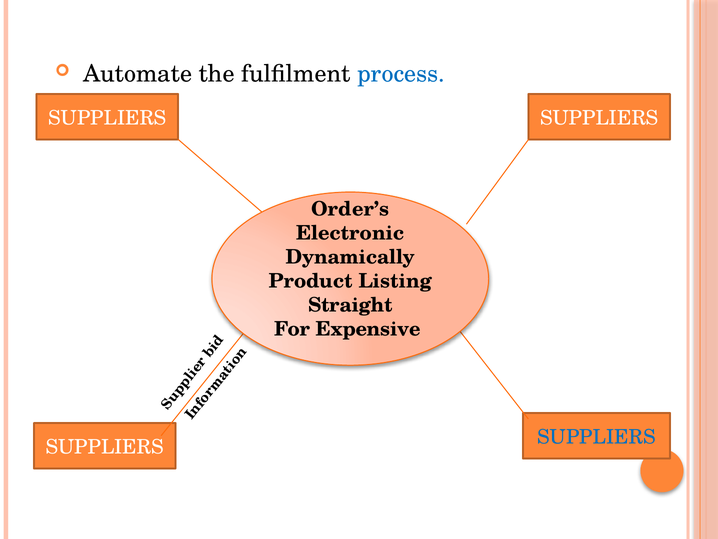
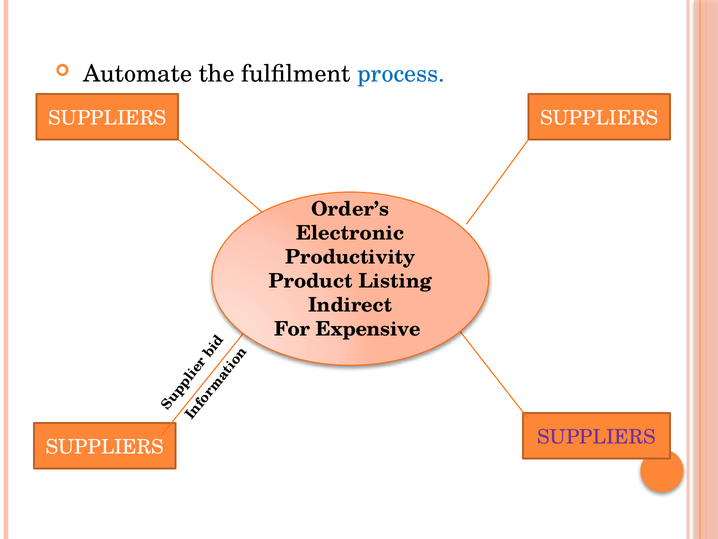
Dynamically: Dynamically -> Productivity
Straight: Straight -> Indirect
SUPPLIERS at (596, 437) colour: blue -> purple
